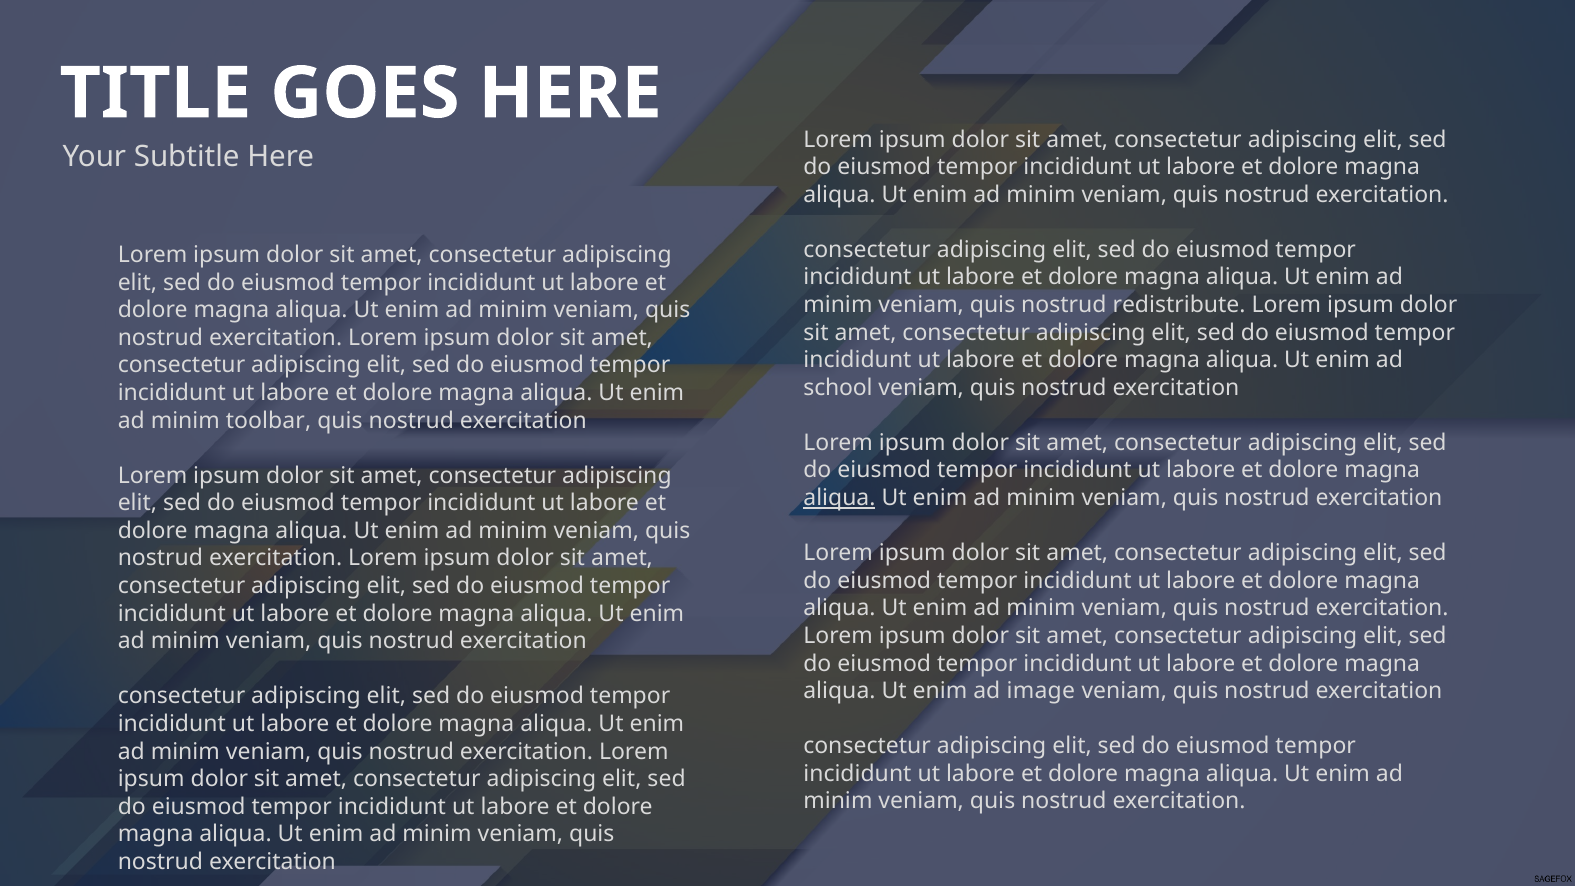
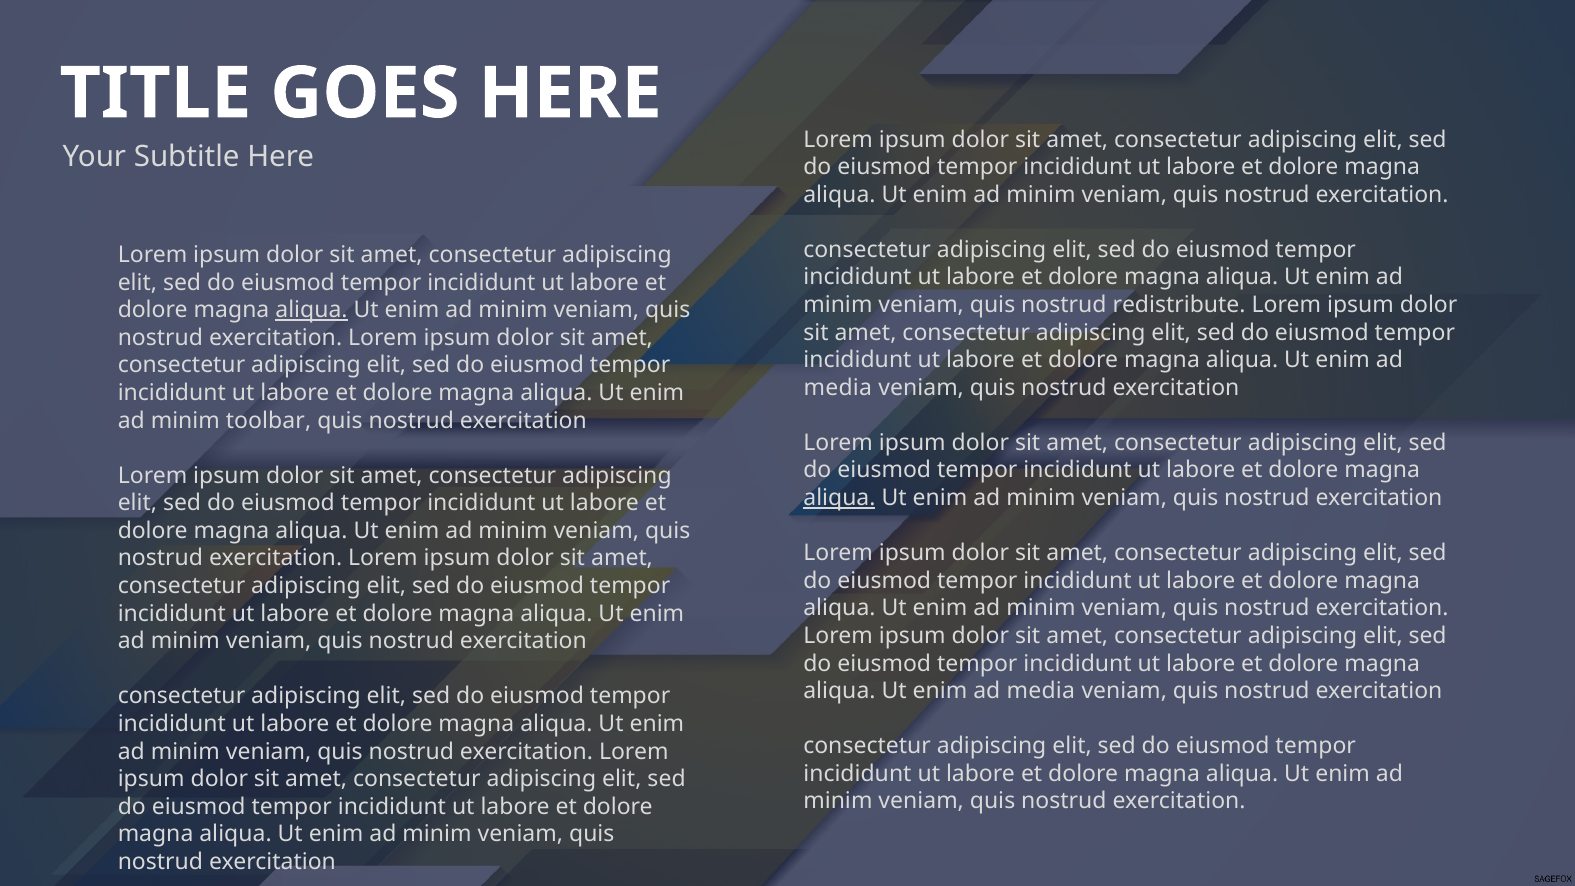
aliqua at (311, 310) underline: none -> present
school at (838, 388): school -> media
image at (1041, 691): image -> media
